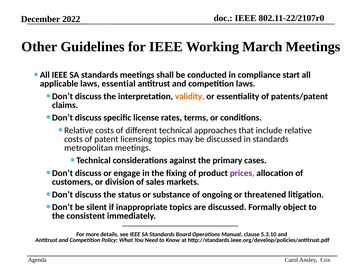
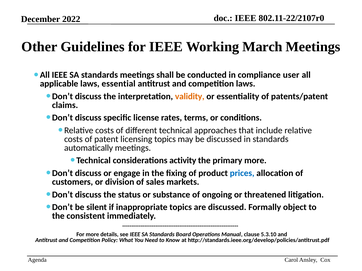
start: start -> user
metropolitan: metropolitan -> automatically
against: against -> activity
primary cases: cases -> more
prices colour: purple -> blue
